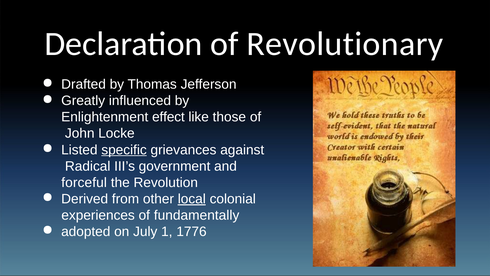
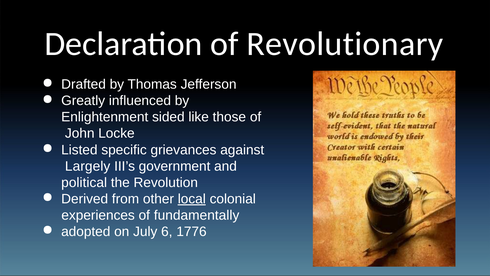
effect: effect -> sided
specific underline: present -> none
Radical: Radical -> Largely
forceful: forceful -> political
1: 1 -> 6
